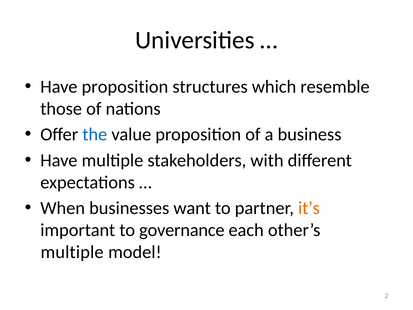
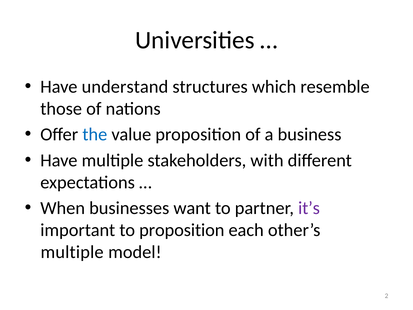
Have proposition: proposition -> understand
it’s colour: orange -> purple
to governance: governance -> proposition
